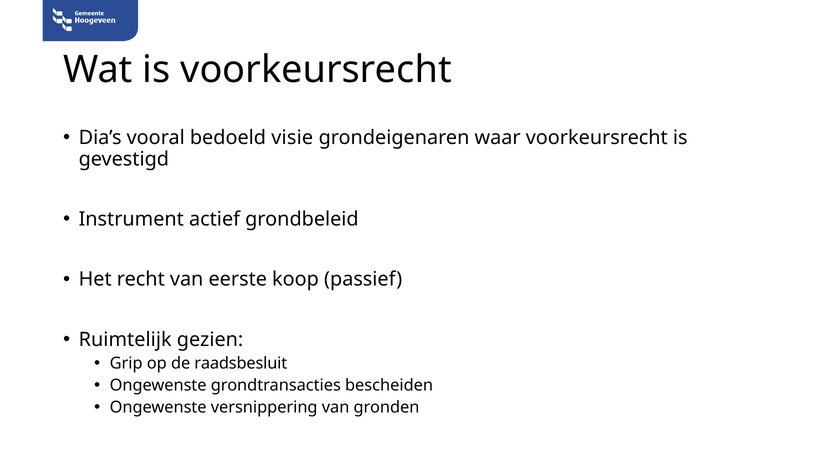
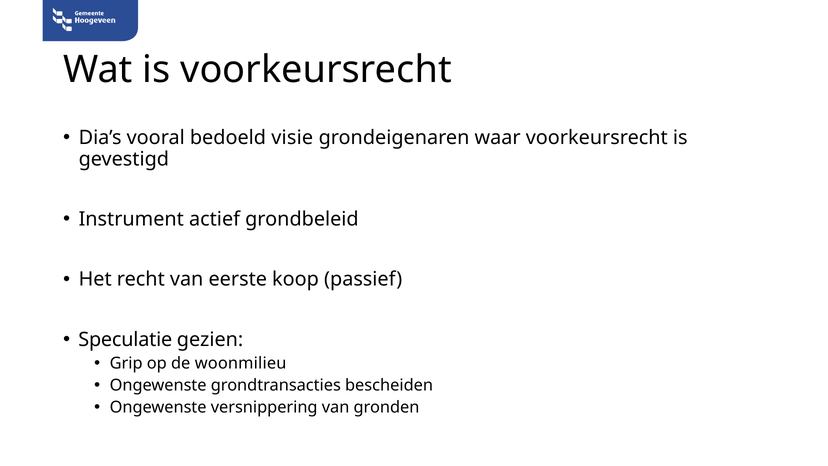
Ruimtelijk: Ruimtelijk -> Speculatie
raadsbesluit: raadsbesluit -> woonmilieu
